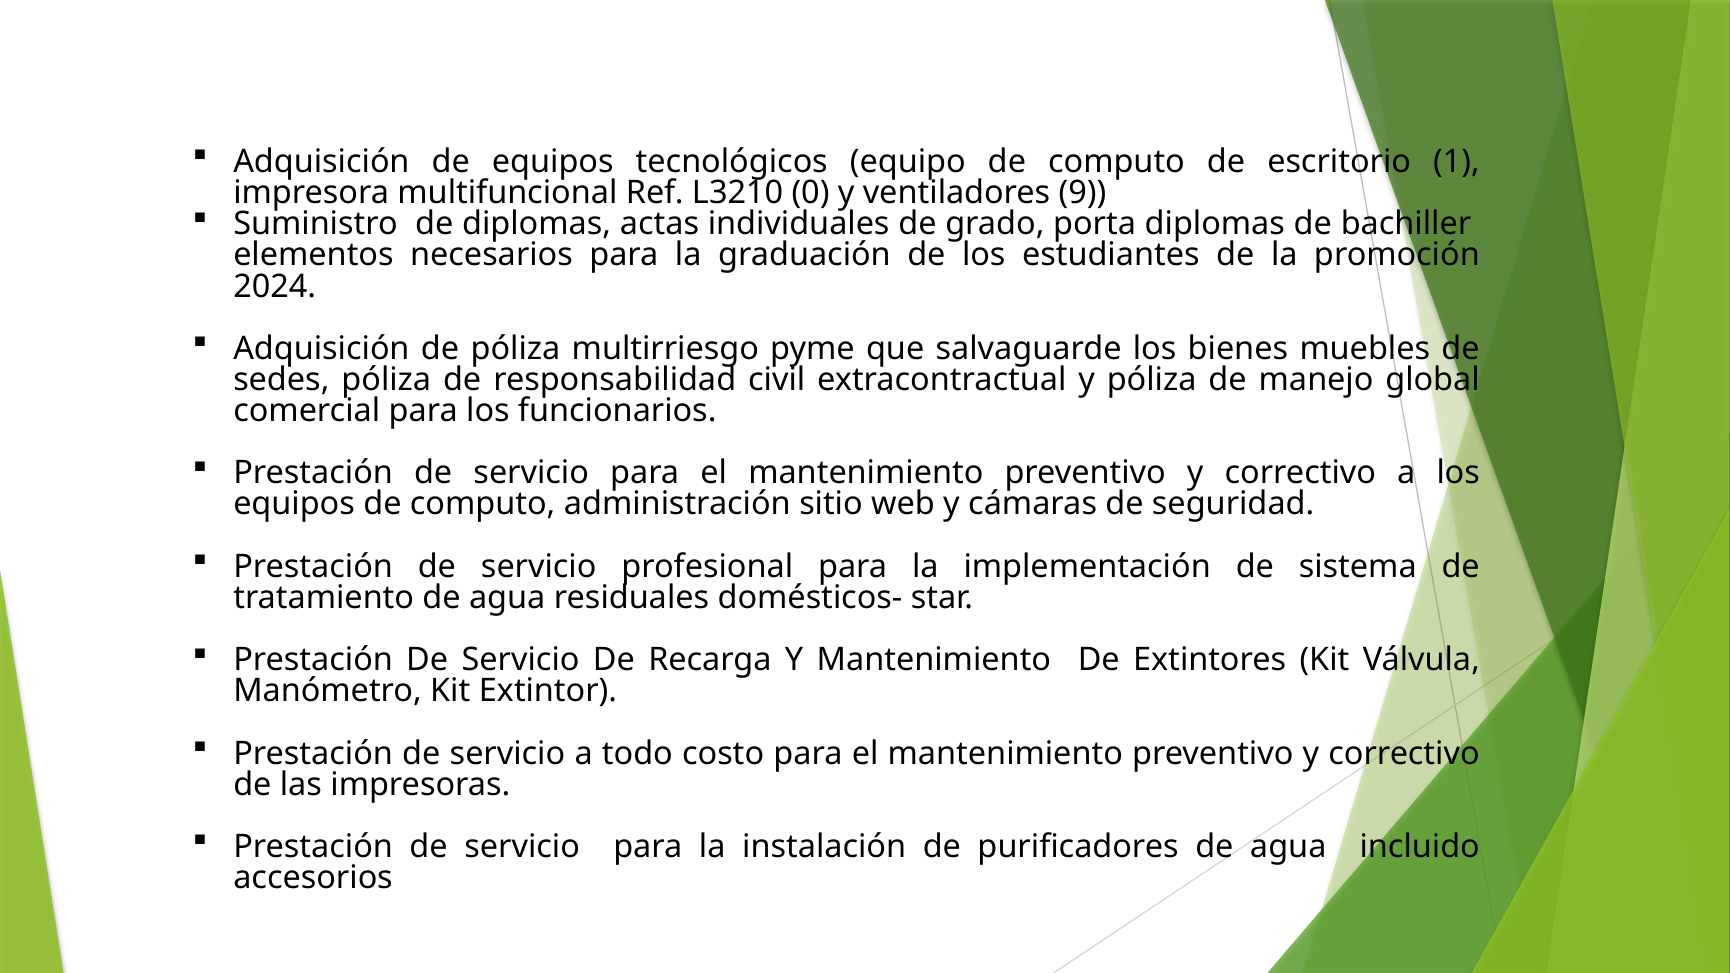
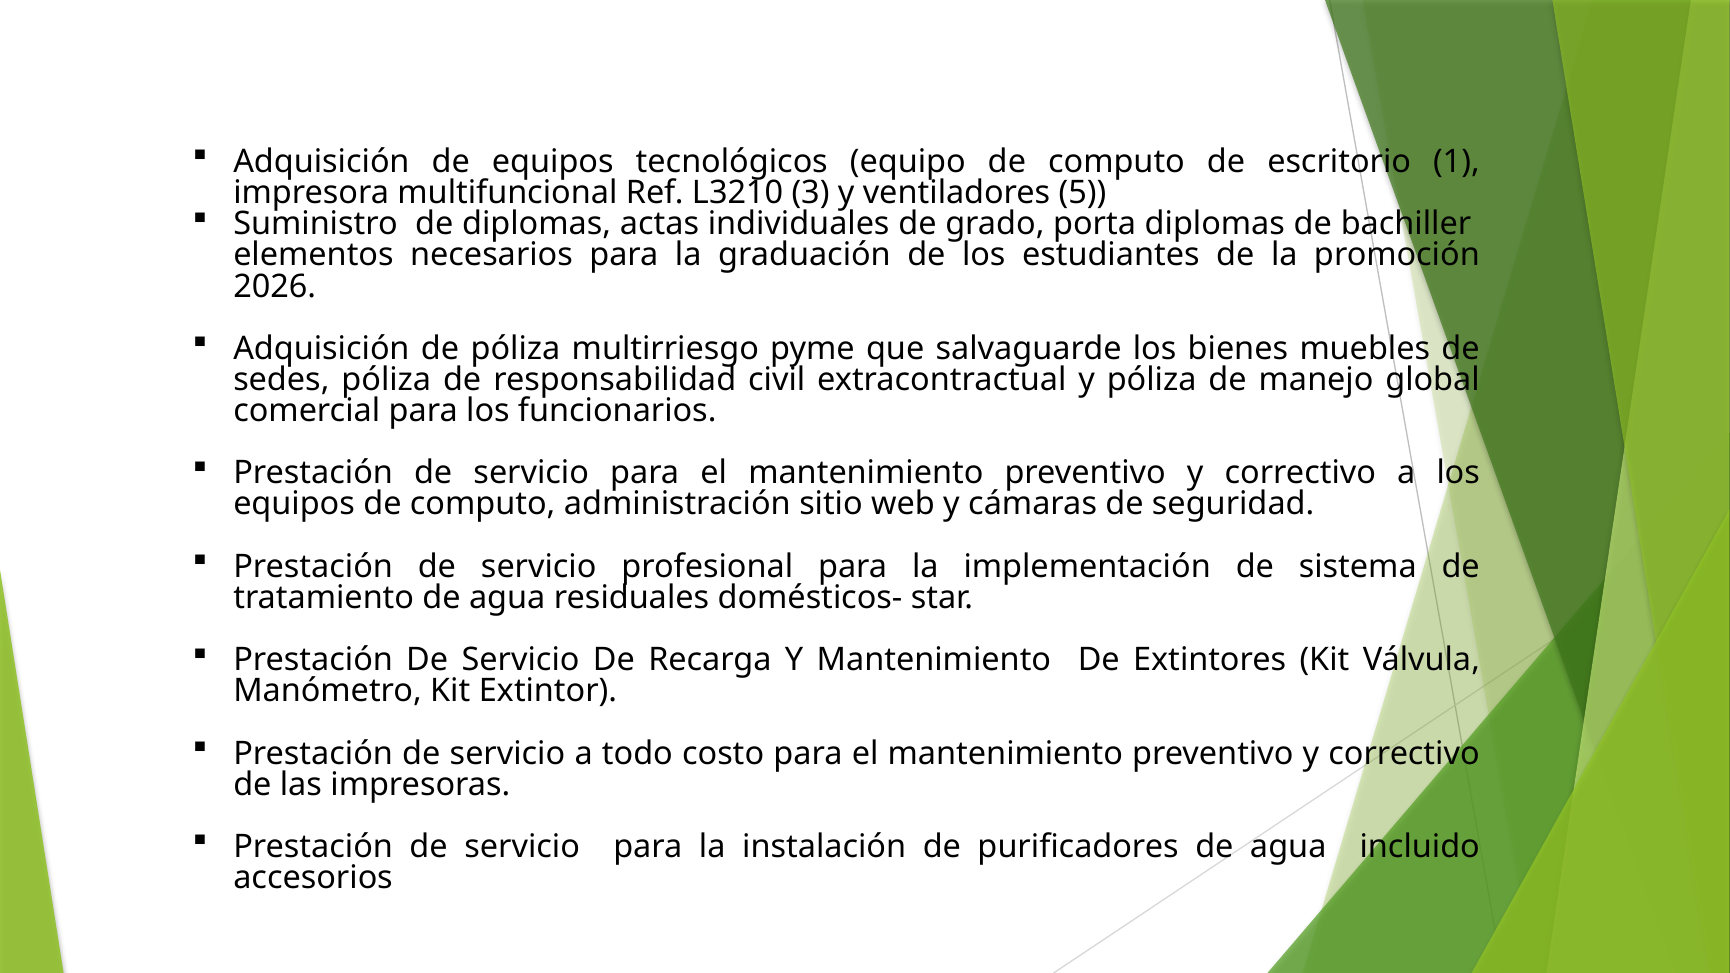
0: 0 -> 3
9: 9 -> 5
2024: 2024 -> 2026
